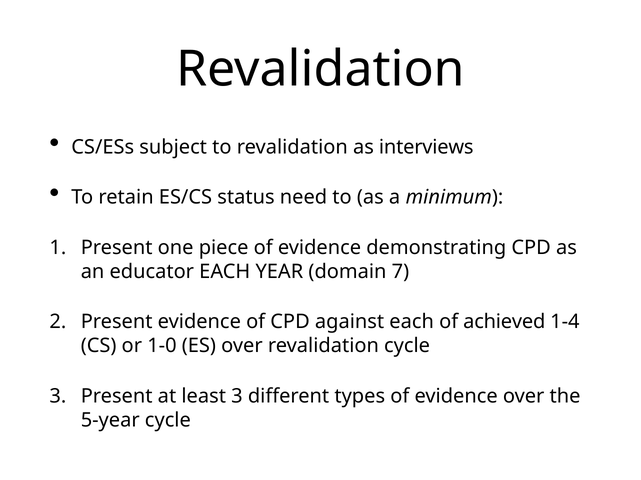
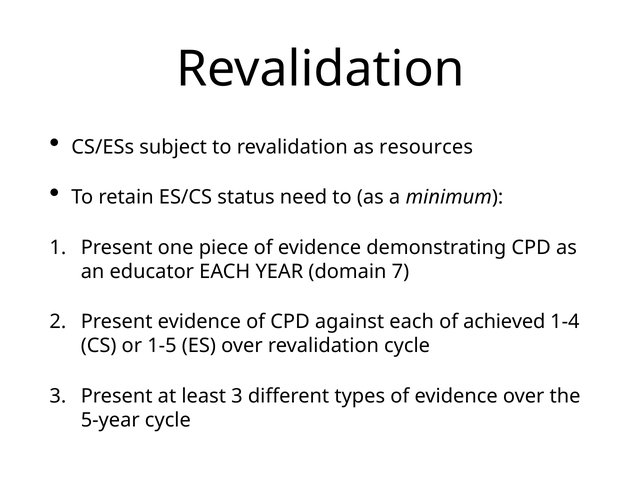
interviews: interviews -> resources
1-0: 1-0 -> 1-5
